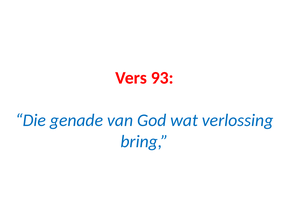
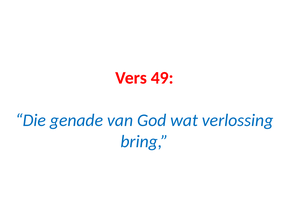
93: 93 -> 49
